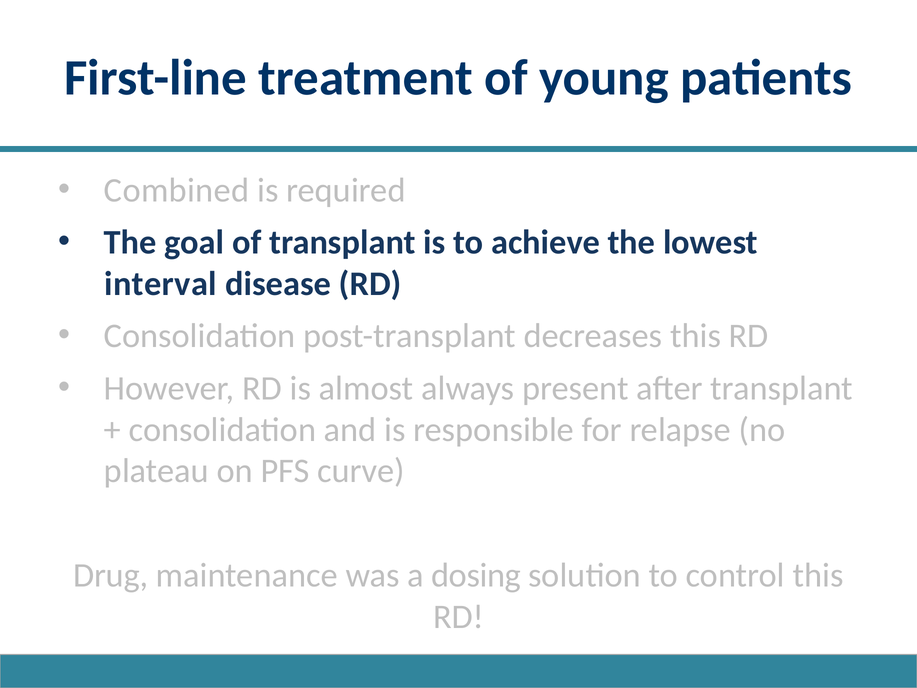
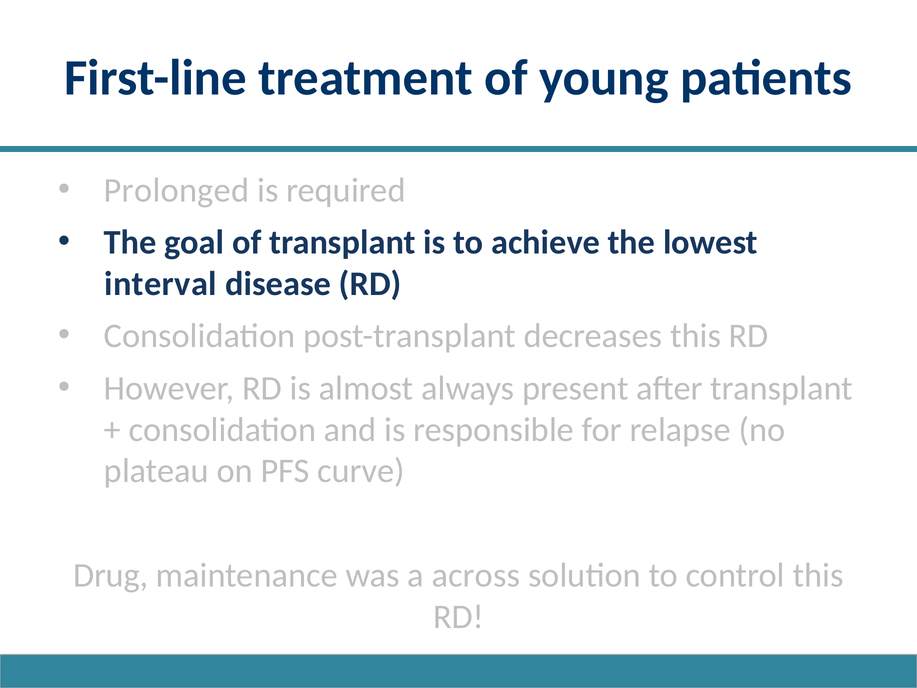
Combined: Combined -> Prolonged
dosing: dosing -> across
